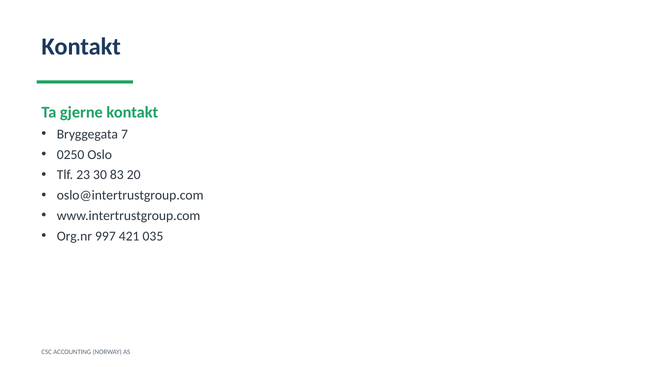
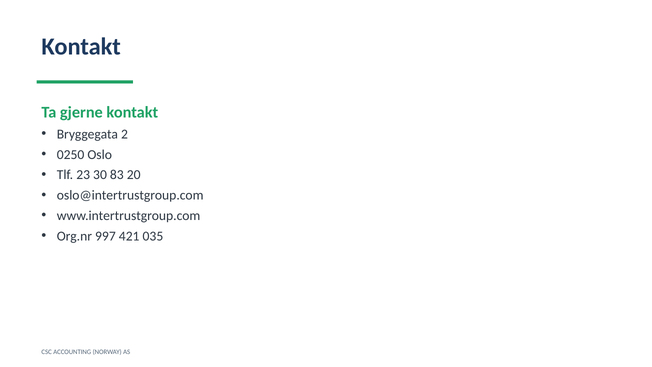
7: 7 -> 2
